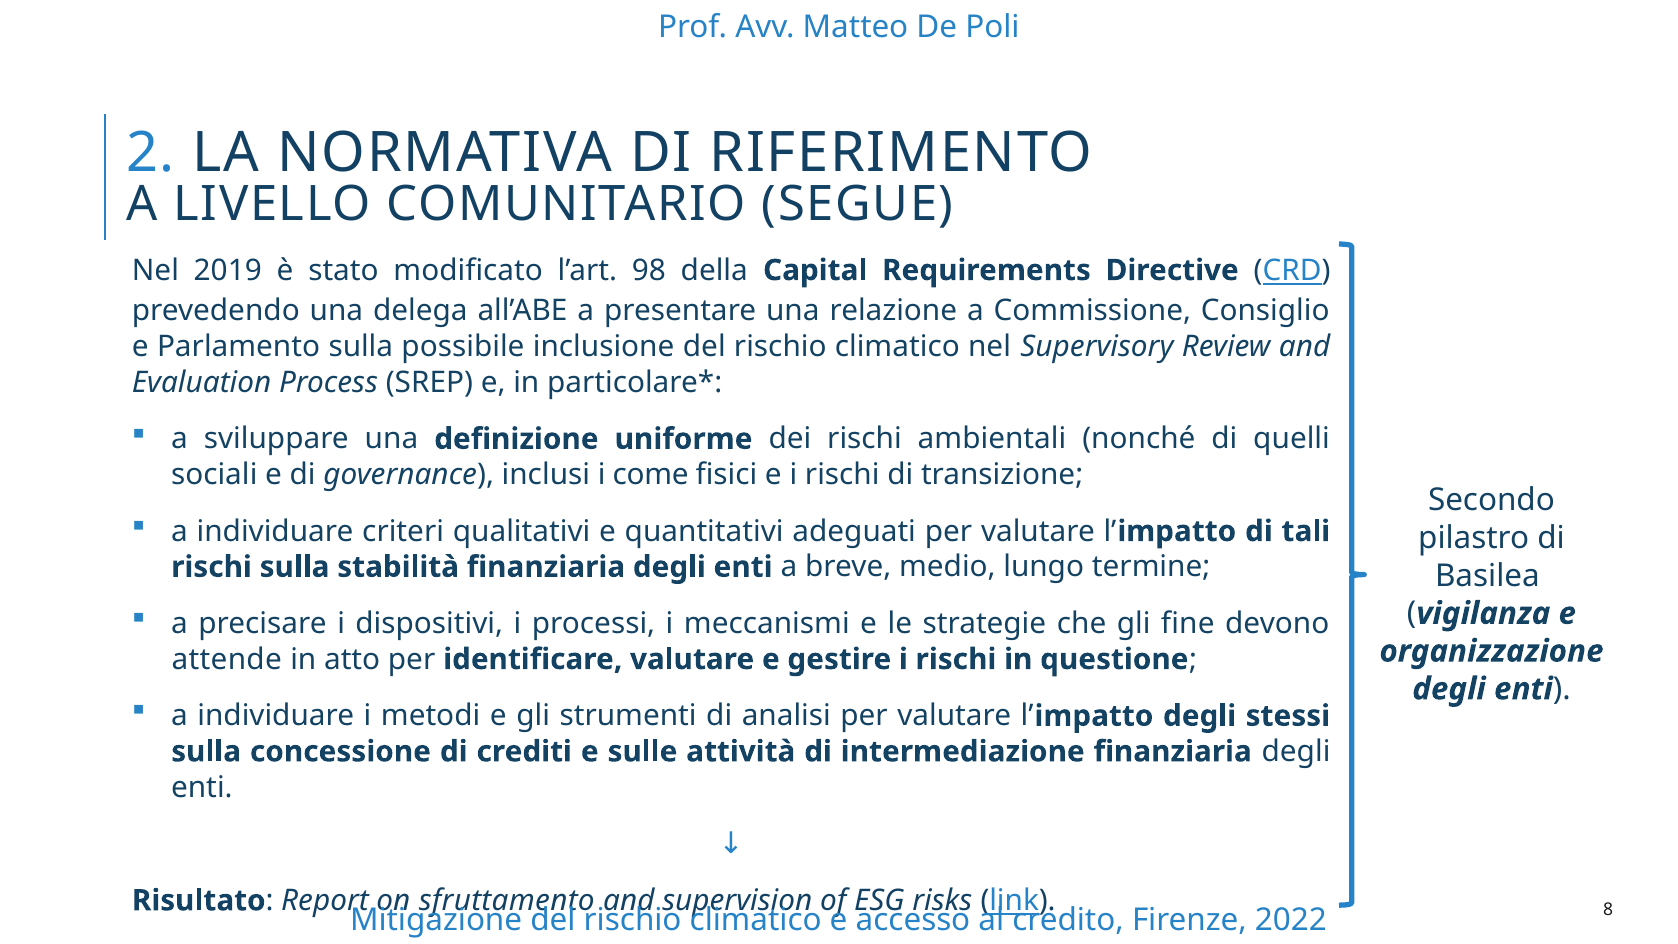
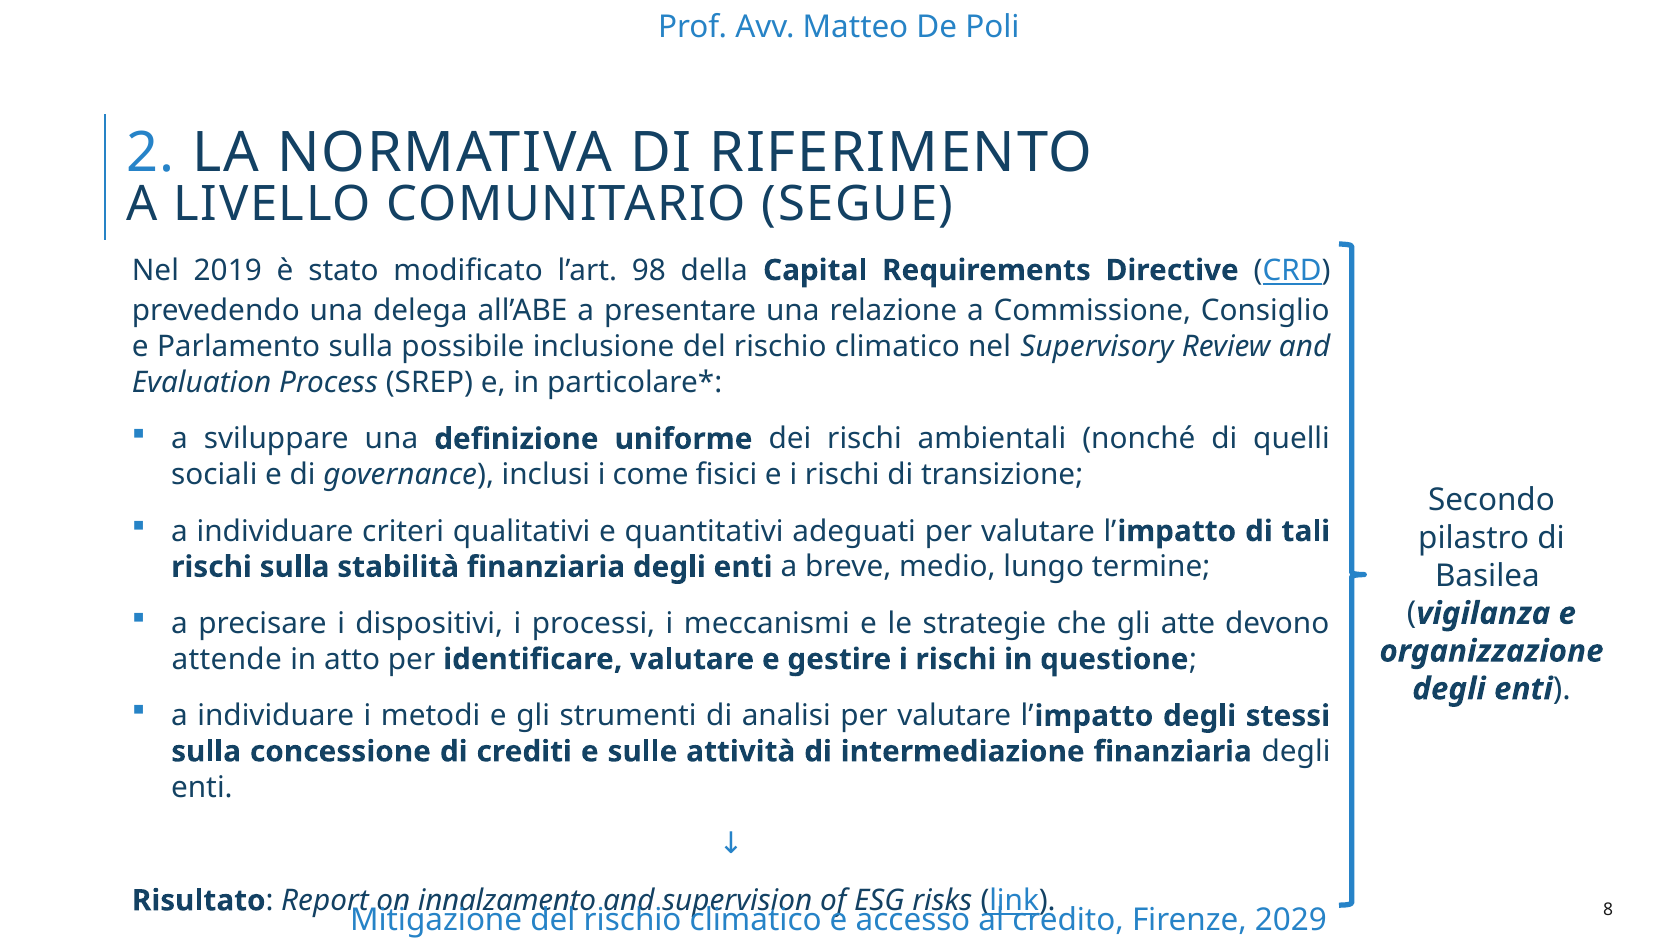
fine: fine -> atte
sfruttamento: sfruttamento -> innalzamento
2022: 2022 -> 2029
